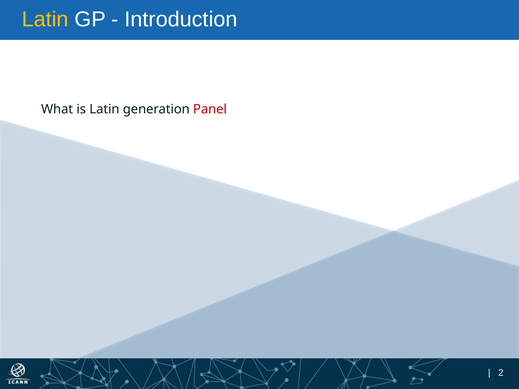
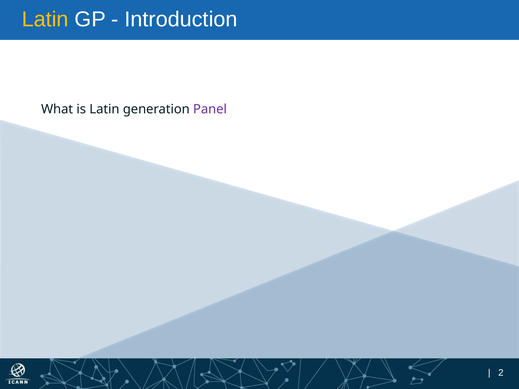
Panel colour: red -> purple
